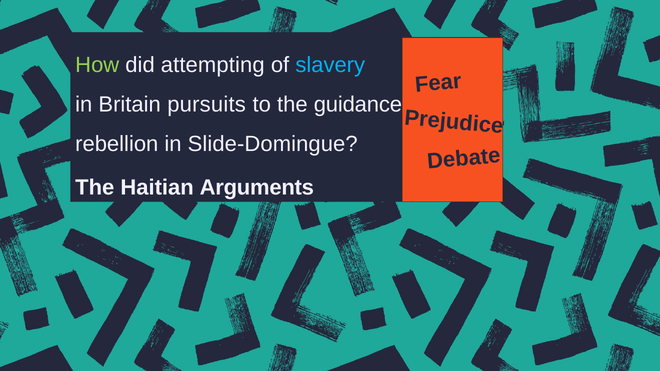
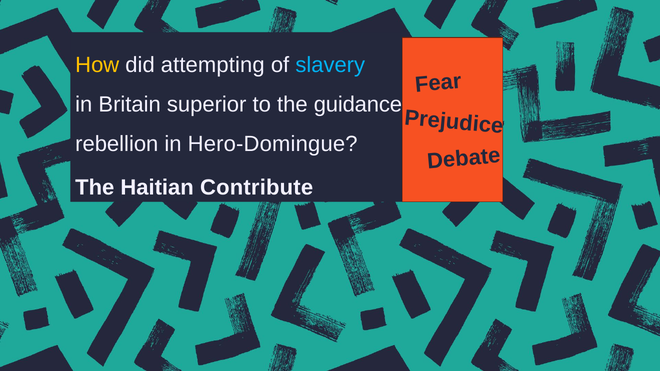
How colour: light green -> yellow
pursuits: pursuits -> superior
Slide-Domingue: Slide-Domingue -> Hero-Domingue
Arguments: Arguments -> Contribute
